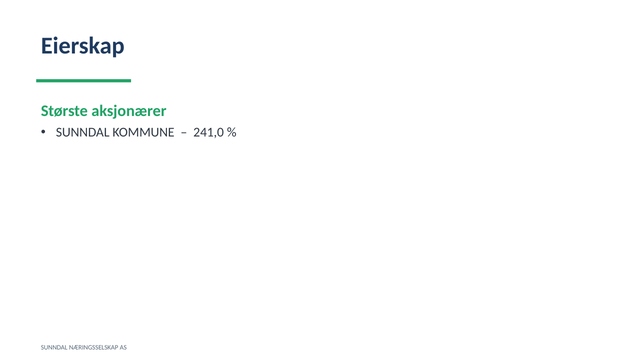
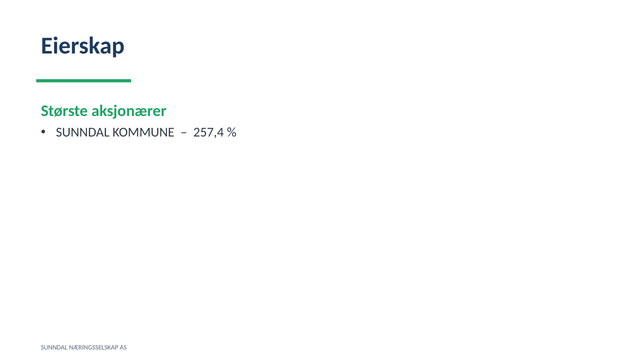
241,0: 241,0 -> 257,4
